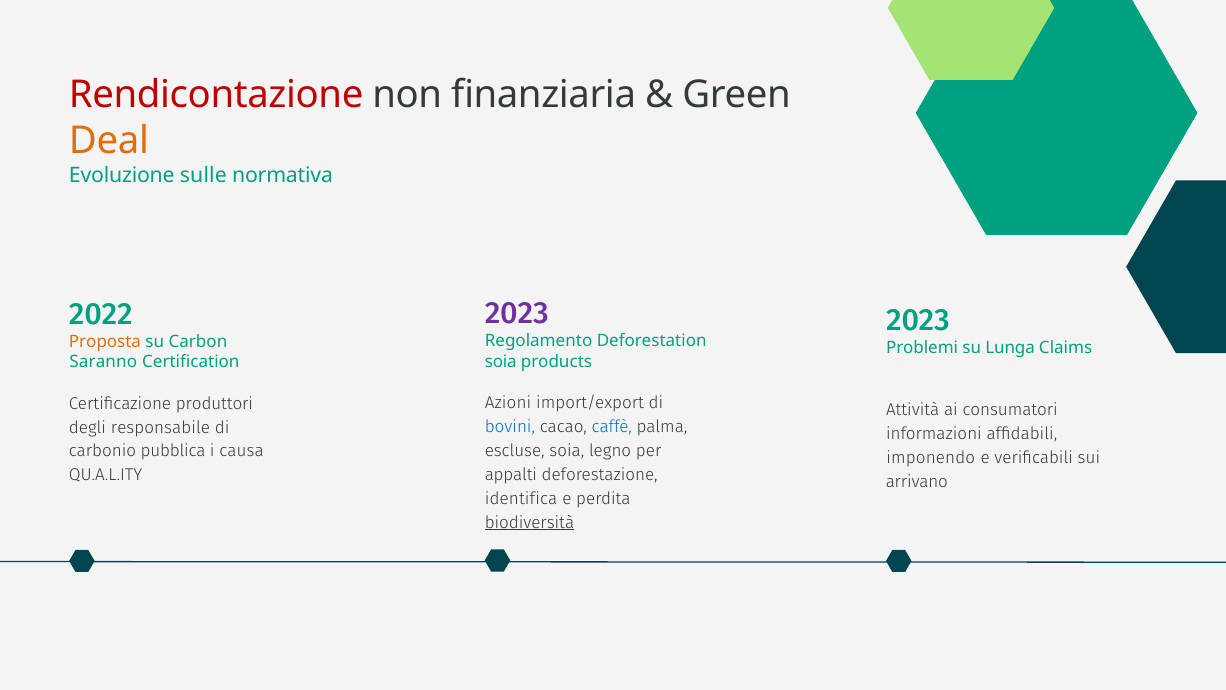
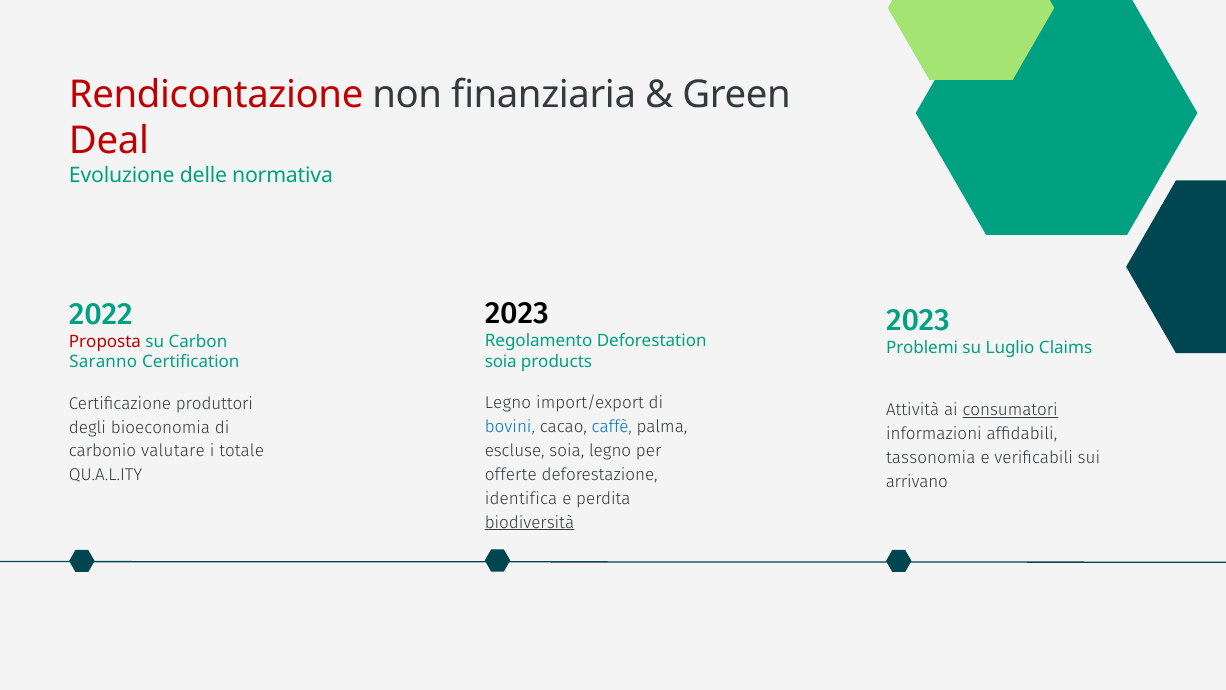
Deal colour: orange -> red
sulle: sulle -> delle
2023 at (517, 313) colour: purple -> black
Proposta colour: orange -> red
Lunga: Lunga -> Luglio
Azioni at (508, 403): Azioni -> Legno
consumatori underline: none -> present
responsabile: responsabile -> bioeconomia
pubblica: pubblica -> valutare
causa: causa -> totale
imponendo: imponendo -> tassonomia
appalti: appalti -> offerte
